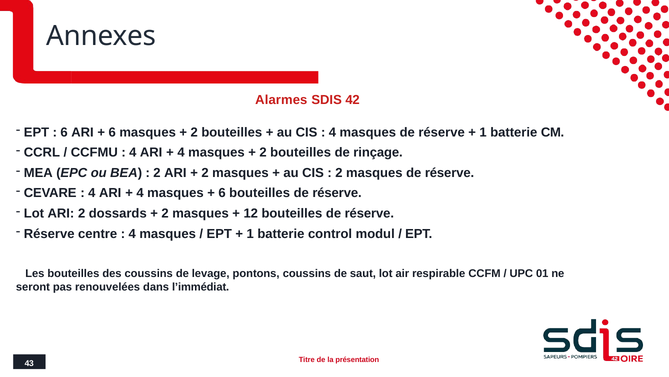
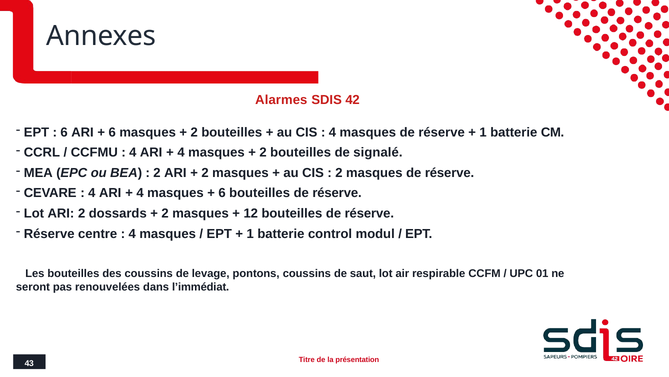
rinçage: rinçage -> signalé
